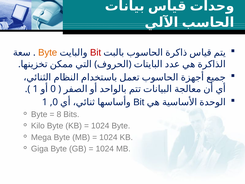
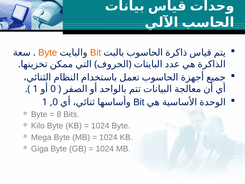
Bit at (96, 53) colour: red -> orange
